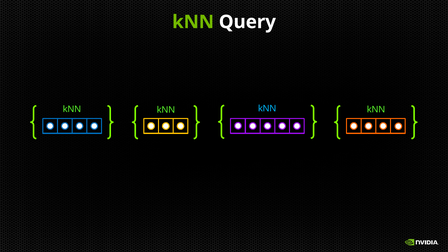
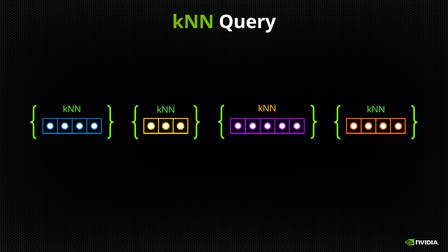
kNN at (267, 108) colour: light blue -> yellow
